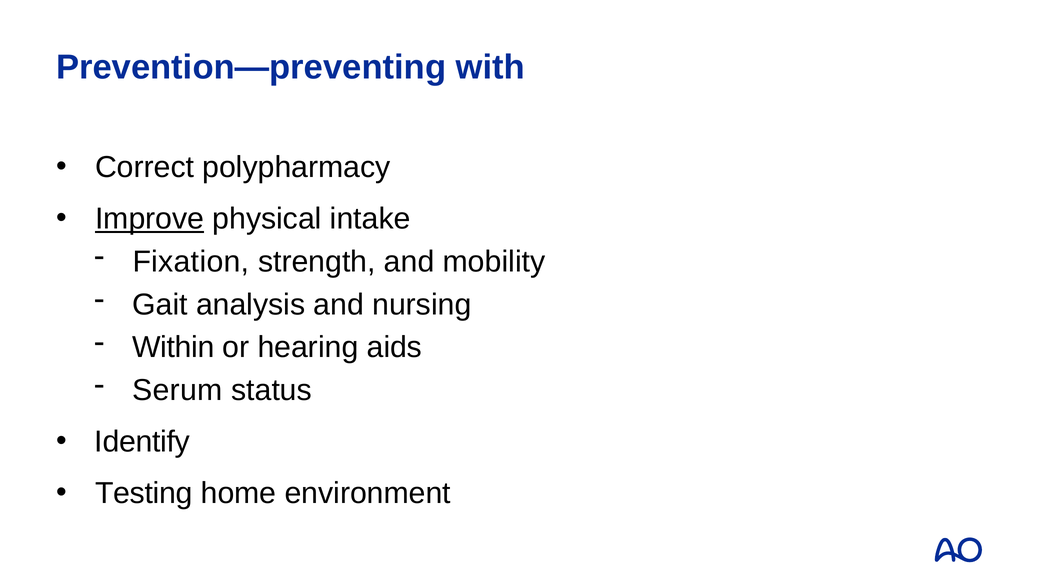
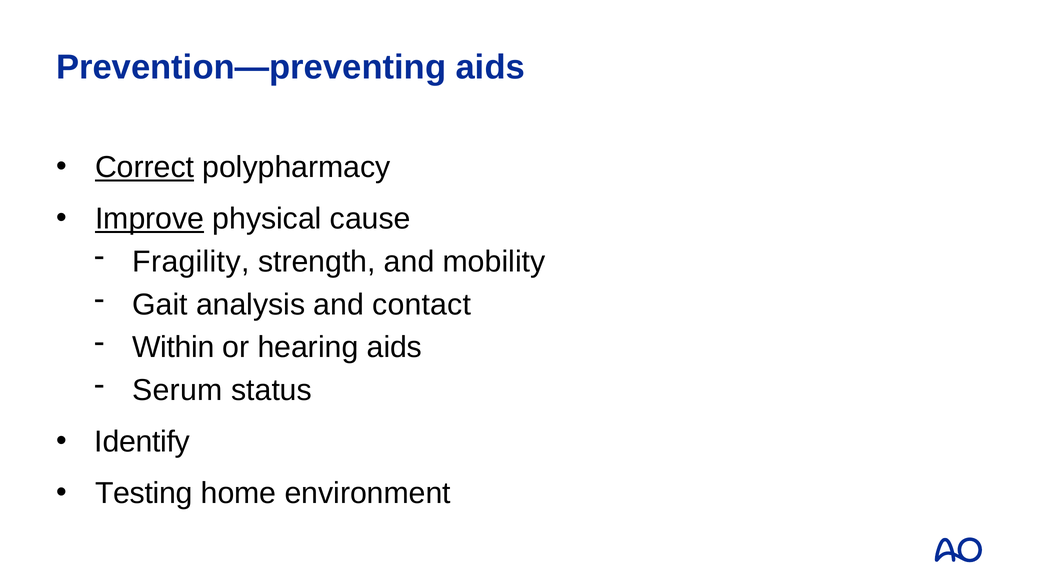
Prevention—preventing with: with -> aids
Correct underline: none -> present
intake: intake -> cause
Fixation: Fixation -> Fragility
nursing: nursing -> contact
